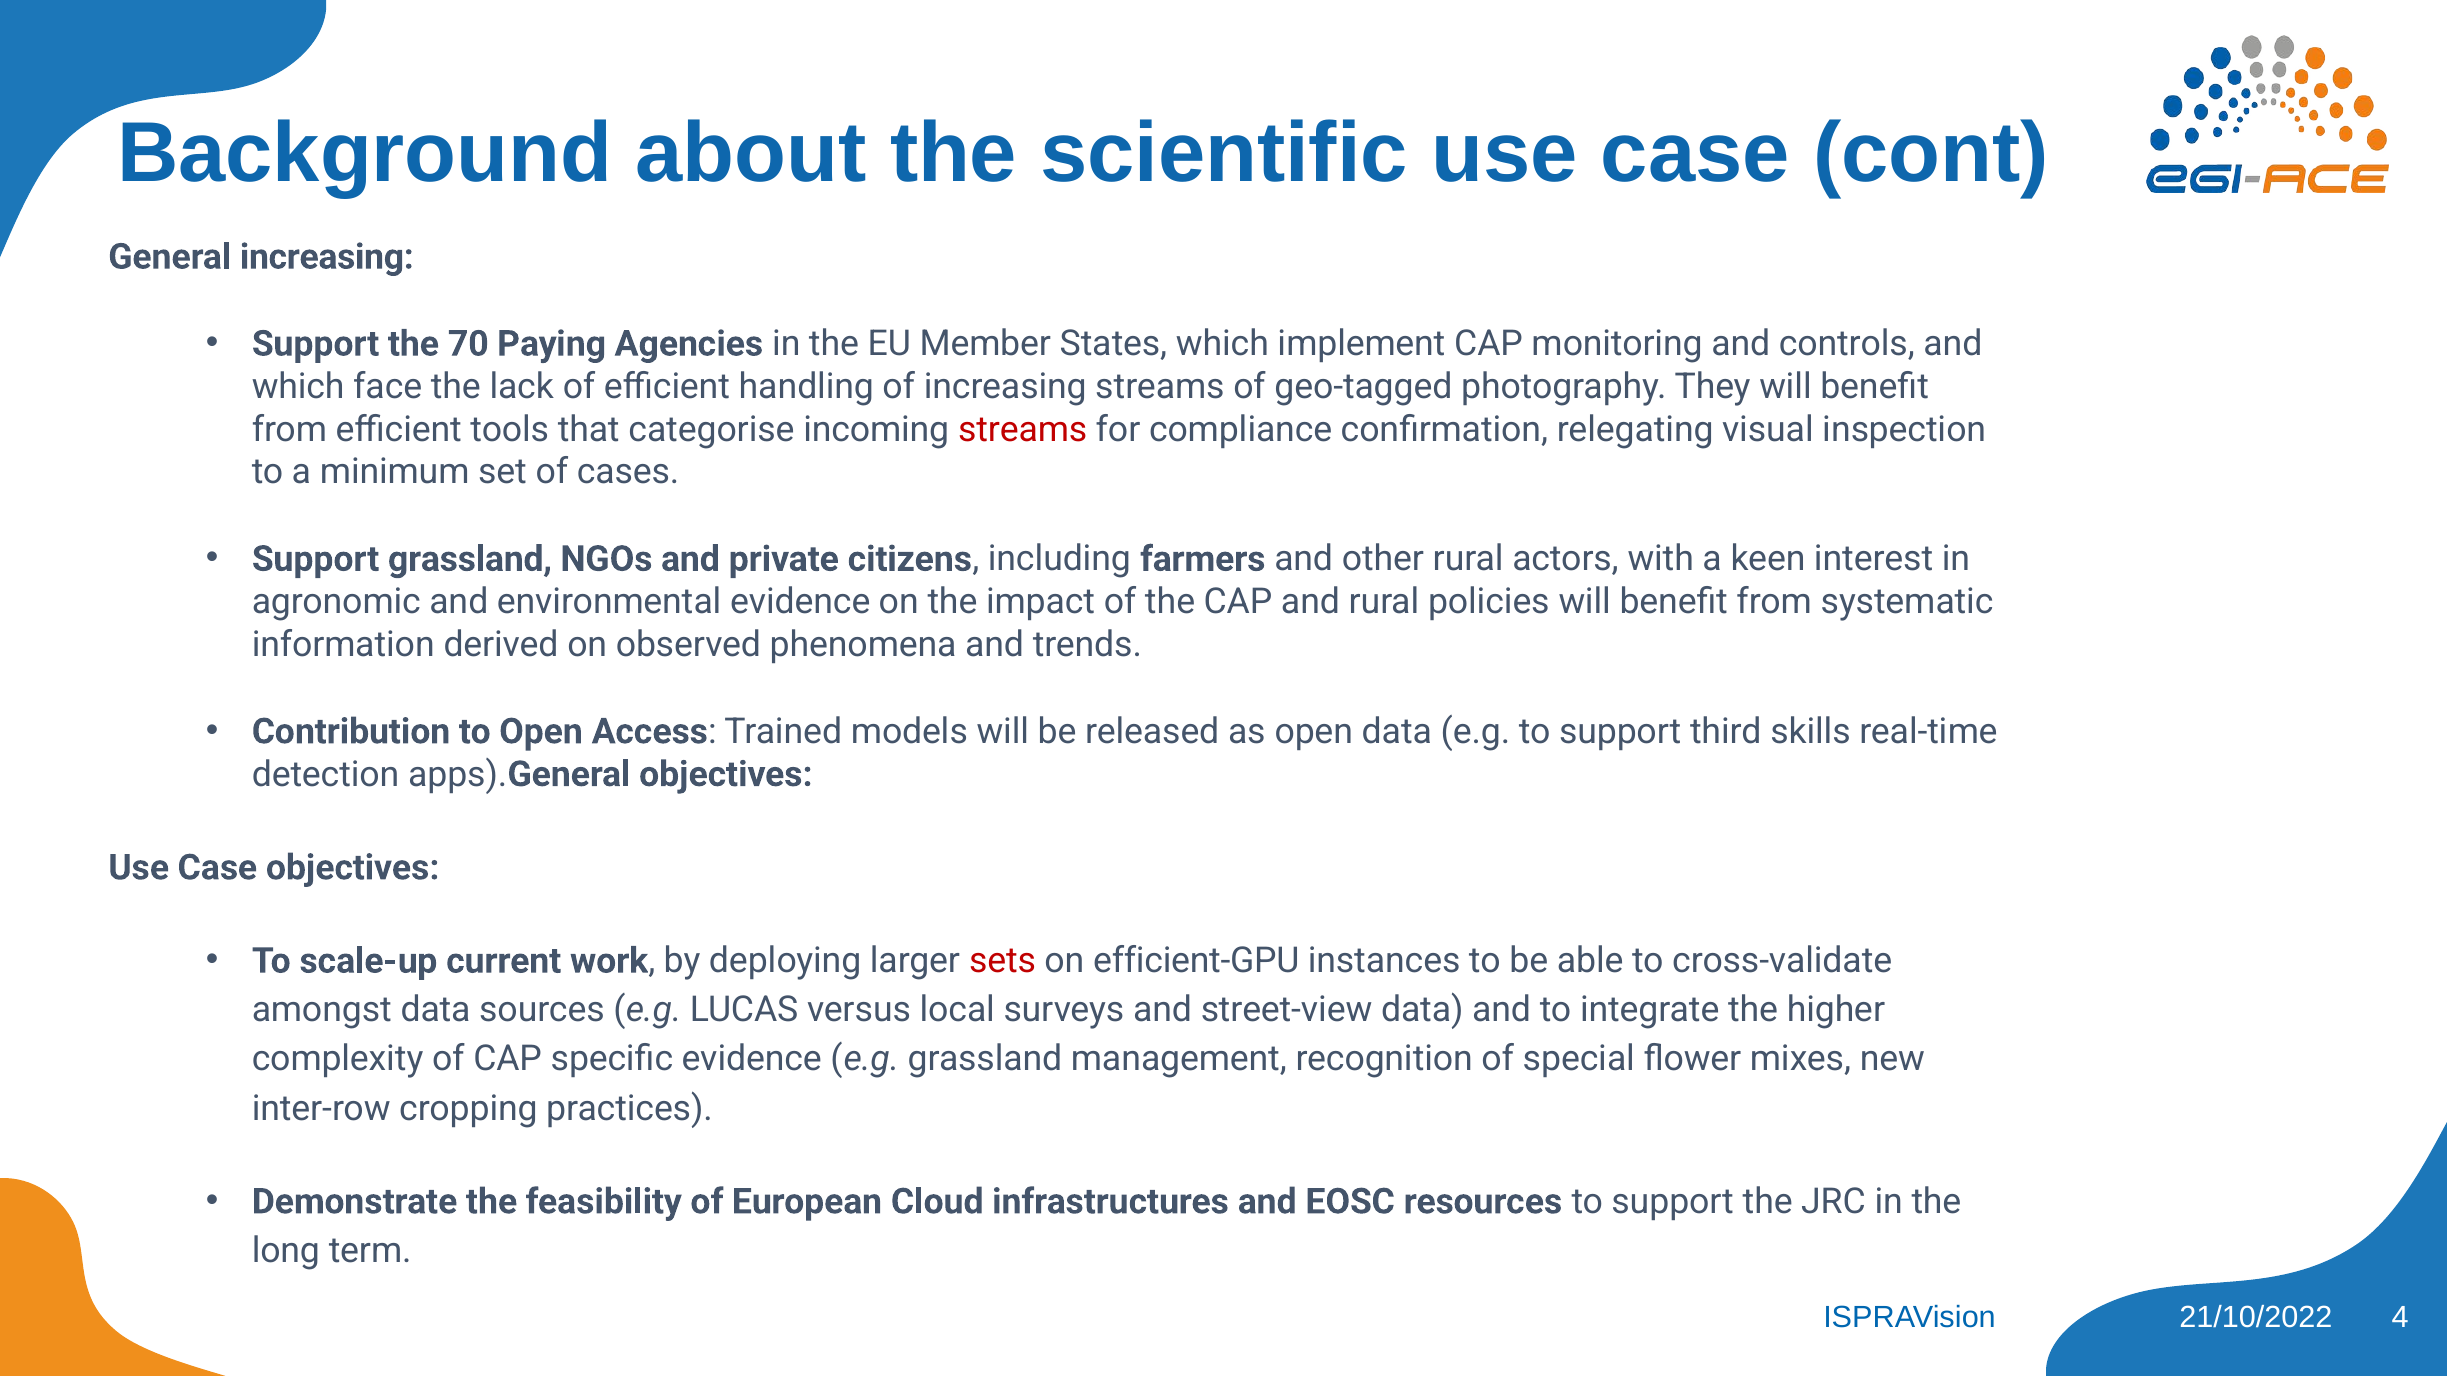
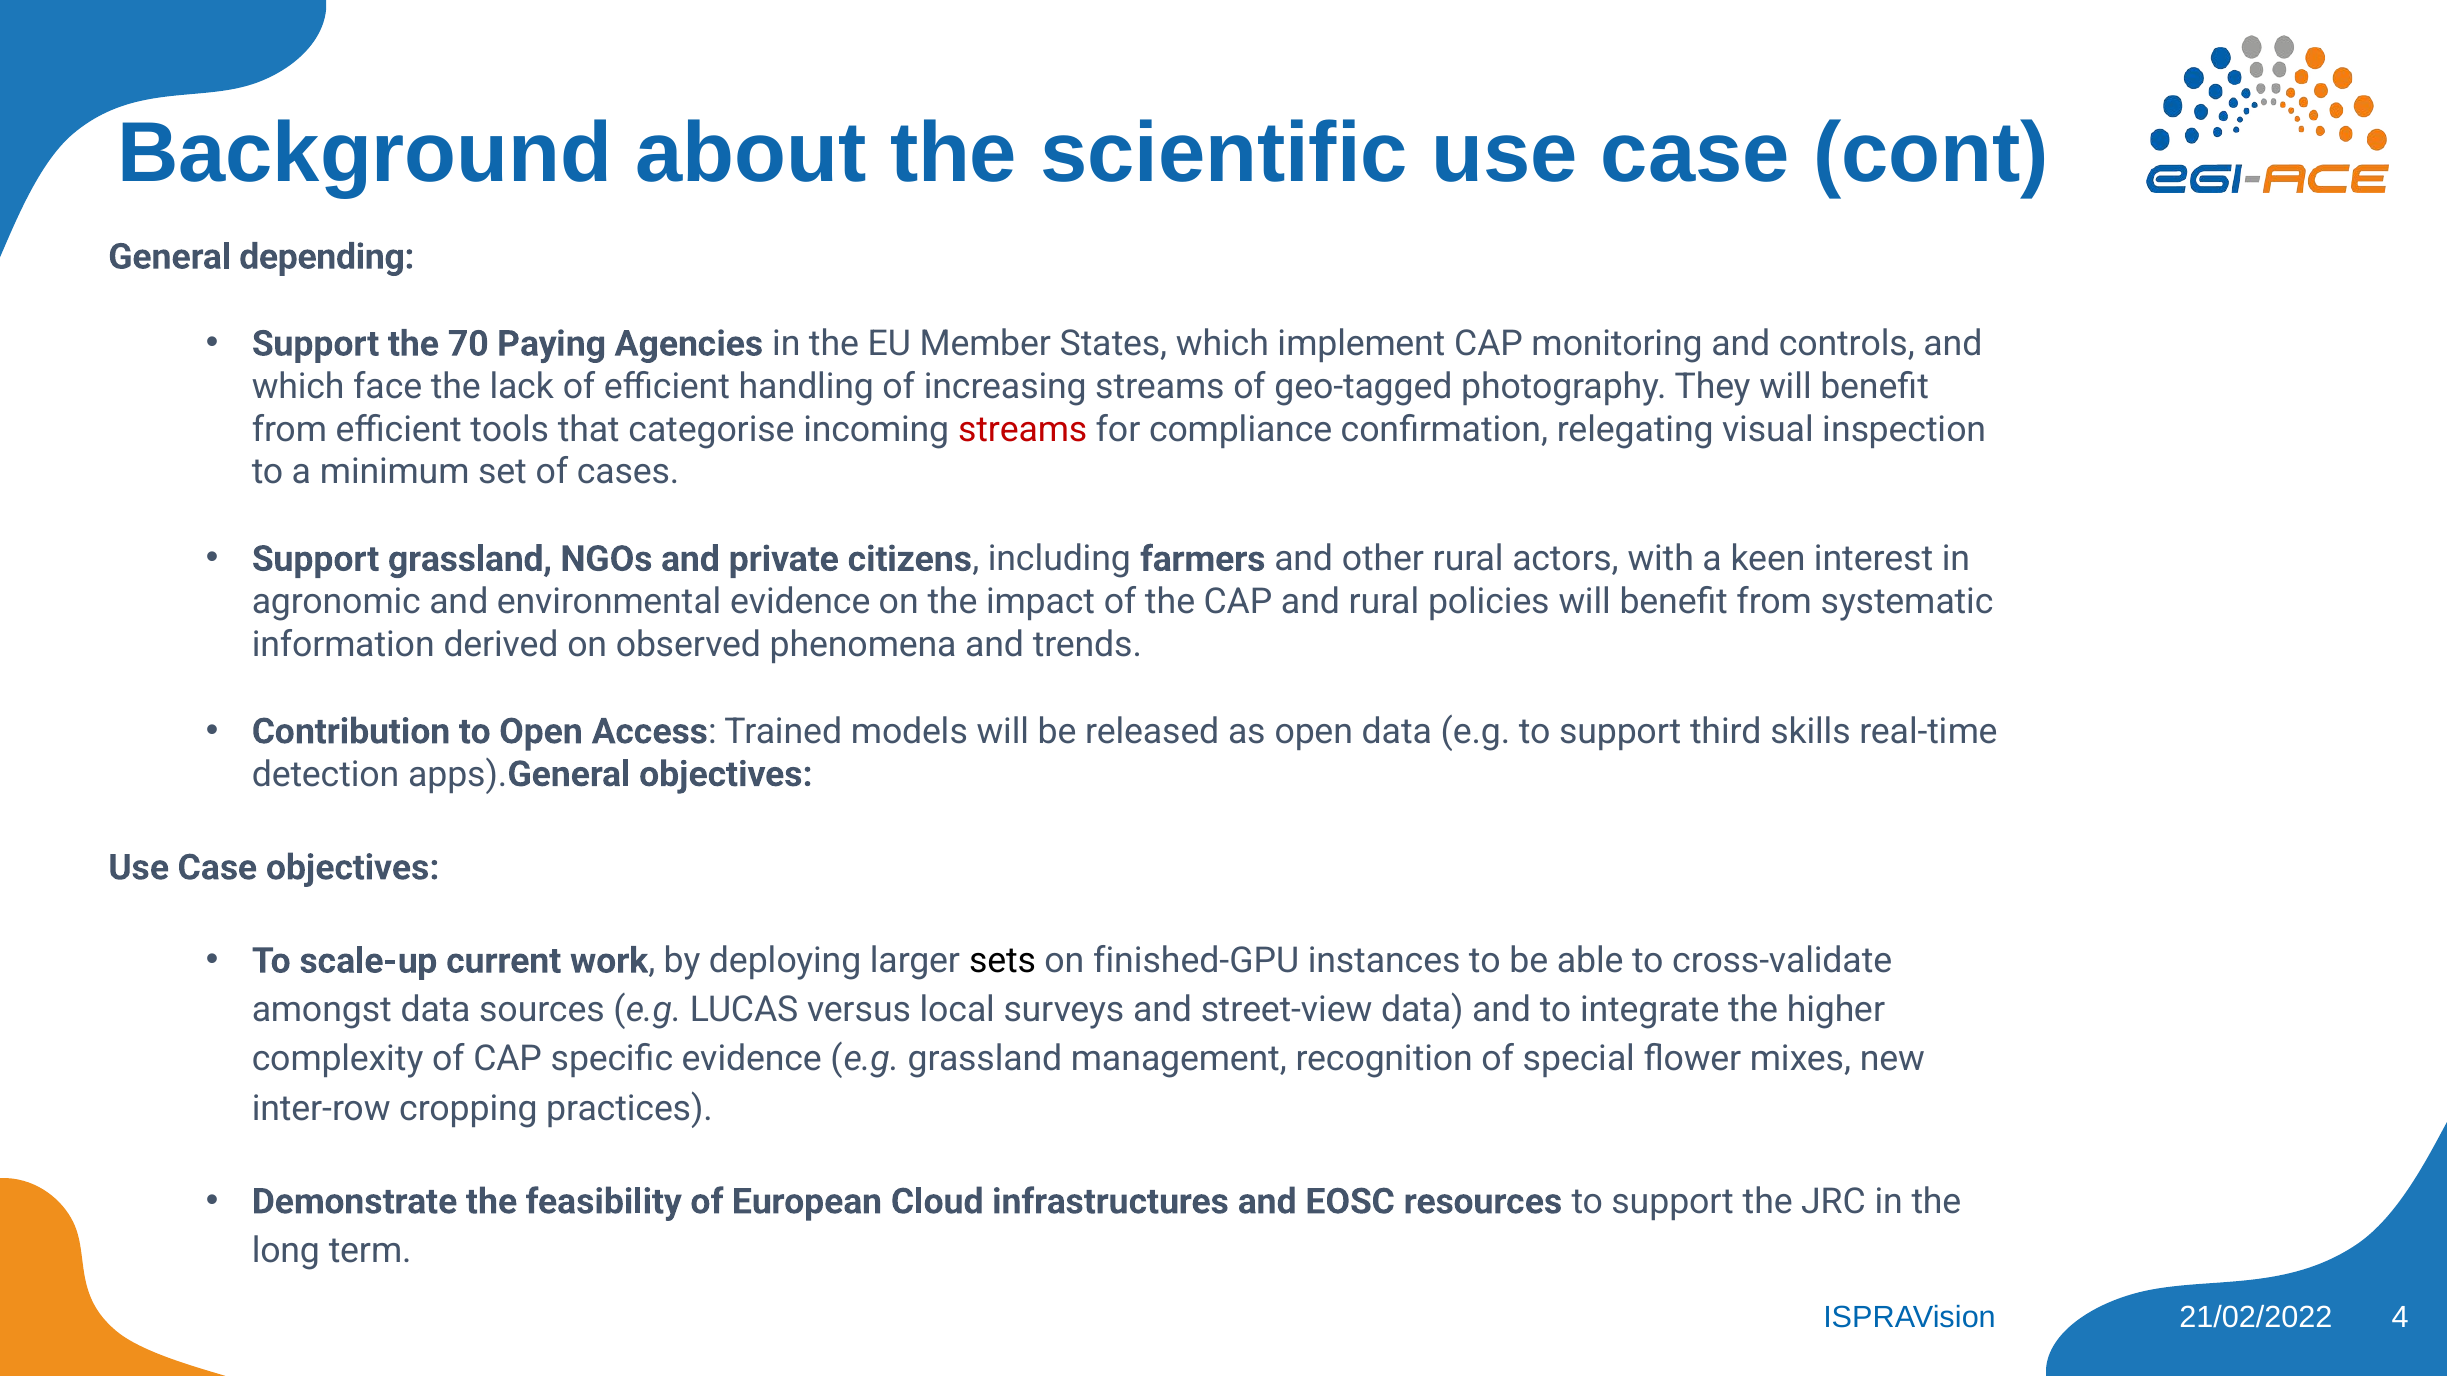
General increasing: increasing -> depending
sets colour: red -> black
efficient-GPU: efficient-GPU -> finished-GPU
21/10/2022: 21/10/2022 -> 21/02/2022
